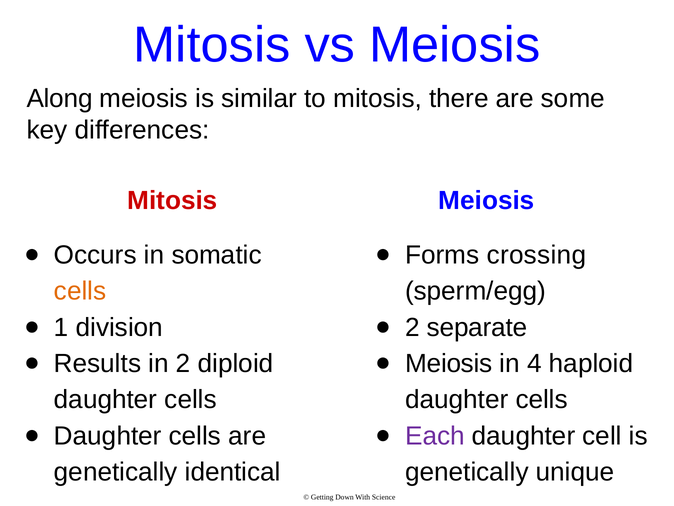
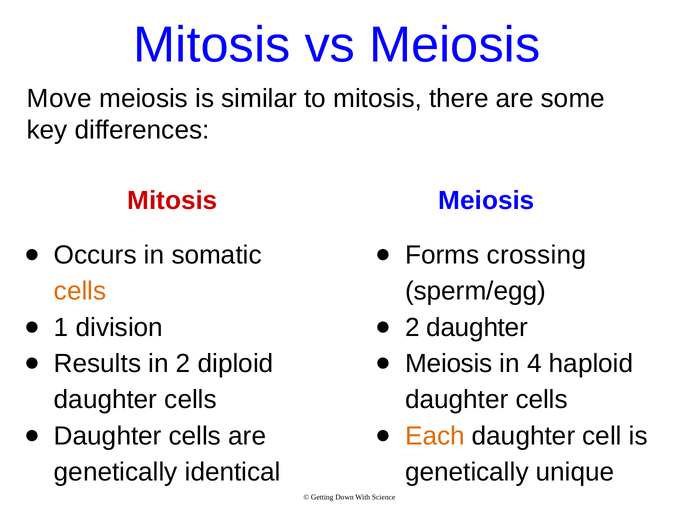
Along: Along -> Move
2 separate: separate -> daughter
Each colour: purple -> orange
